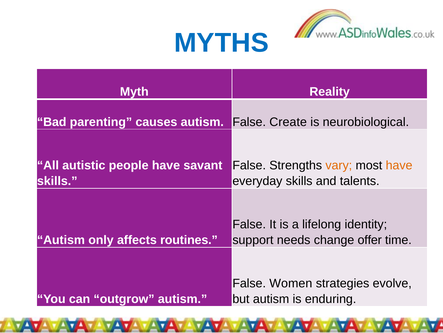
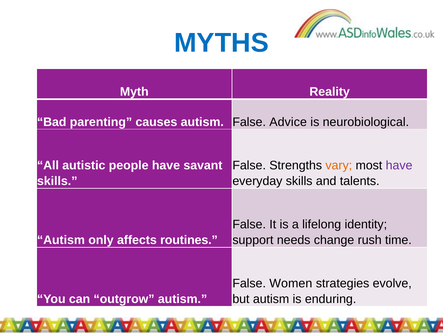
Create: Create -> Advice
have at (399, 165) colour: orange -> purple
offer: offer -> rush
